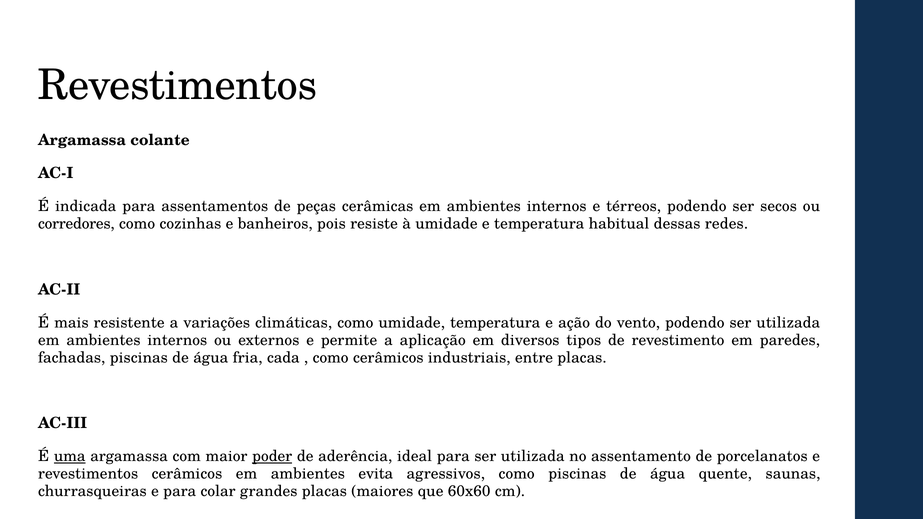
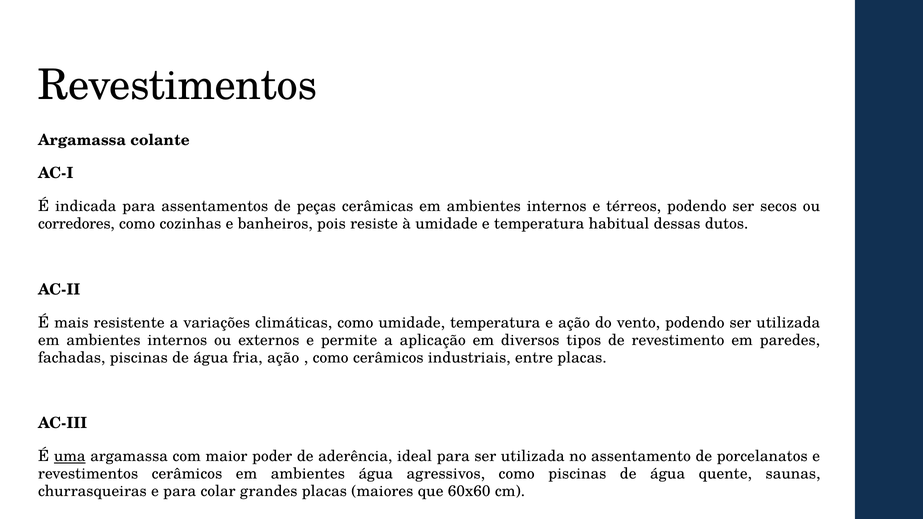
redes: redes -> dutos
fria cada: cada -> ação
poder underline: present -> none
ambientes evita: evita -> água
